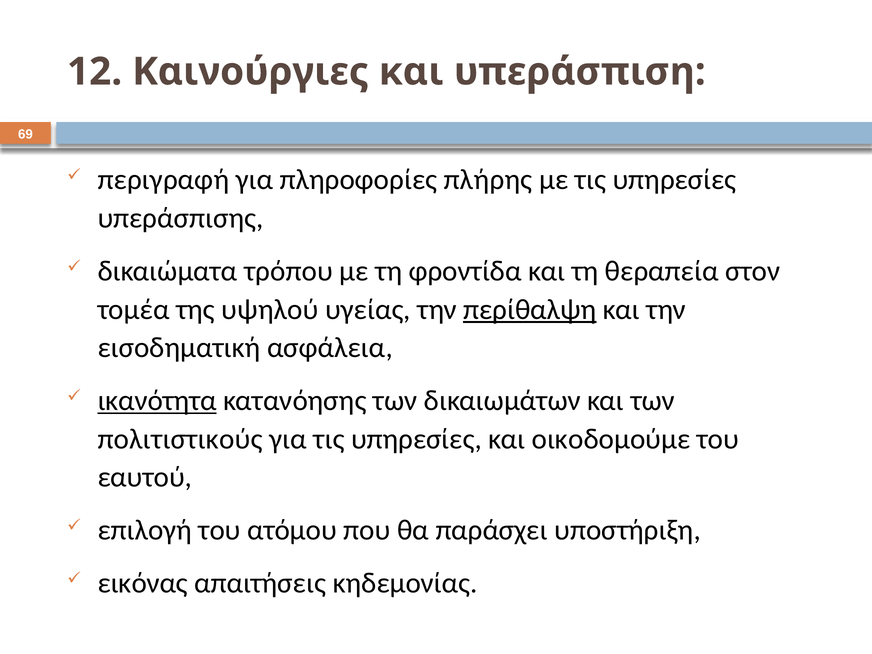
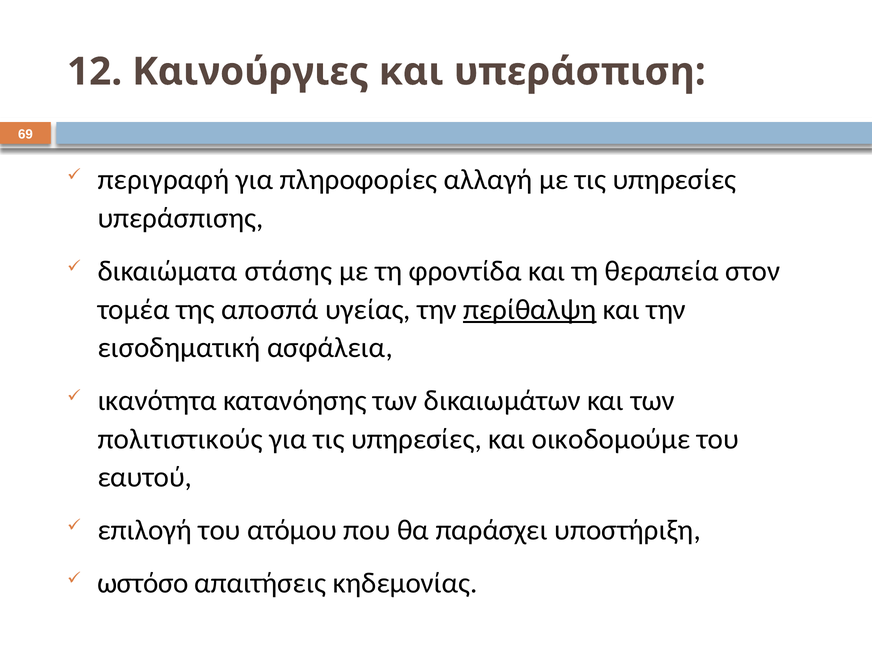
πλήρης: πλήρης -> αλλαγή
τρόπου: τρόπου -> στάσης
υψηλού: υψηλού -> αποσπά
ικανότητα underline: present -> none
εικόνας: εικόνας -> ωστόσο
